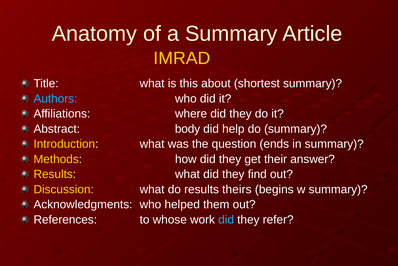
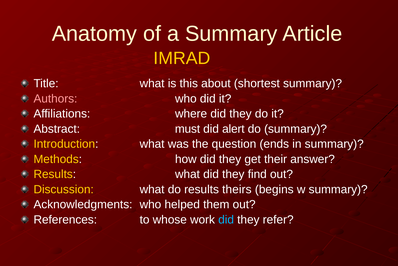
Authors colour: light blue -> pink
body: body -> must
help: help -> alert
